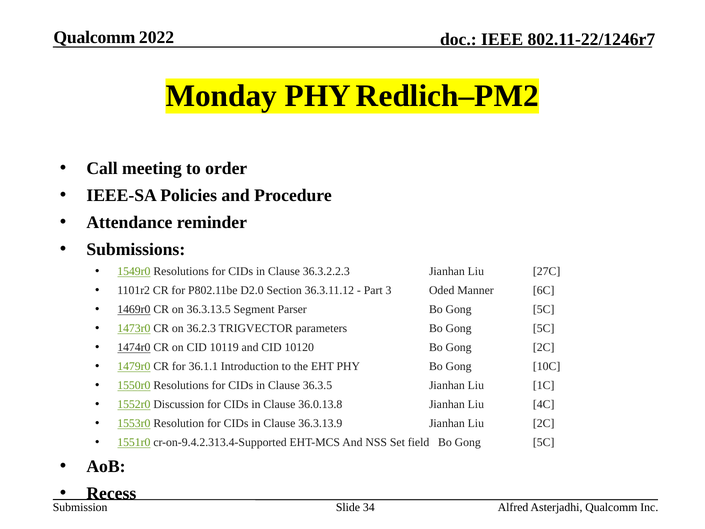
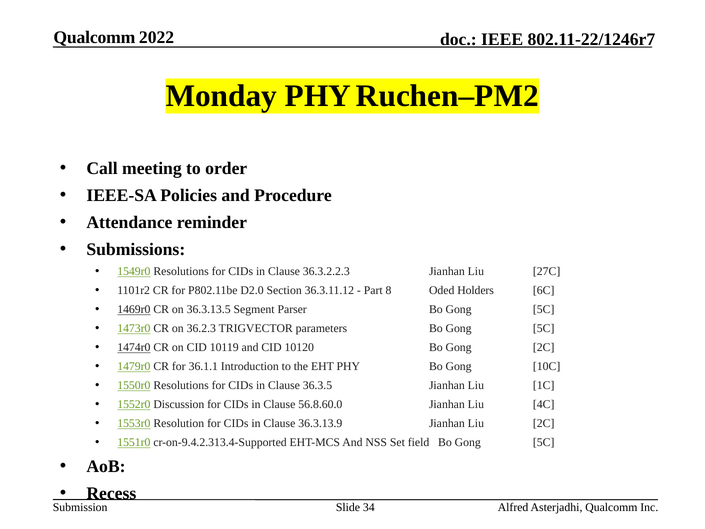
Redlich–PM2: Redlich–PM2 -> Ruchen–PM2
3: 3 -> 8
Manner: Manner -> Holders
36.0.13.8: 36.0.13.8 -> 56.8.60.0
